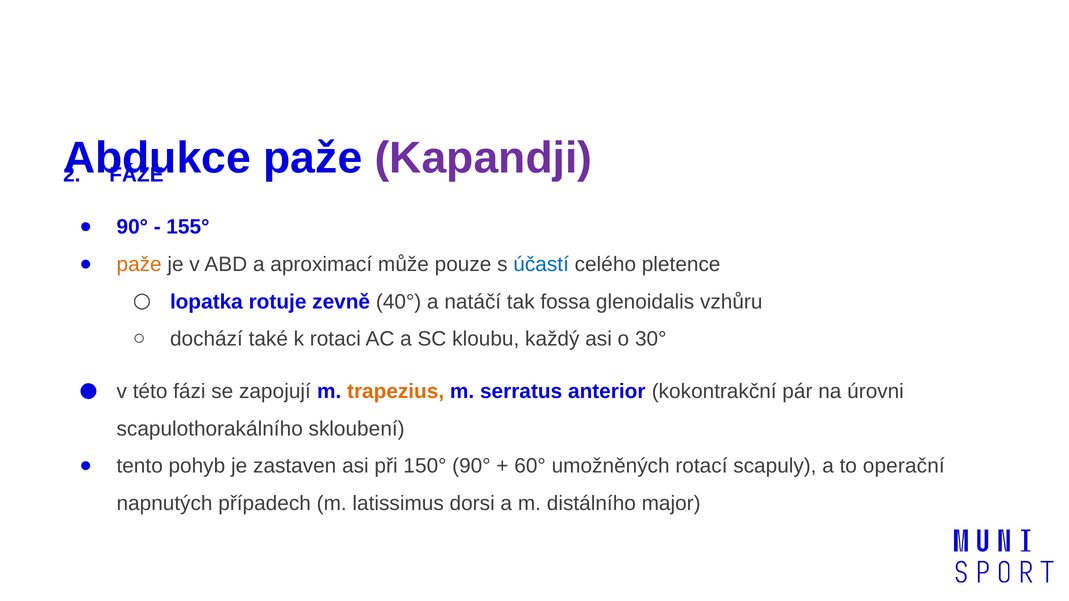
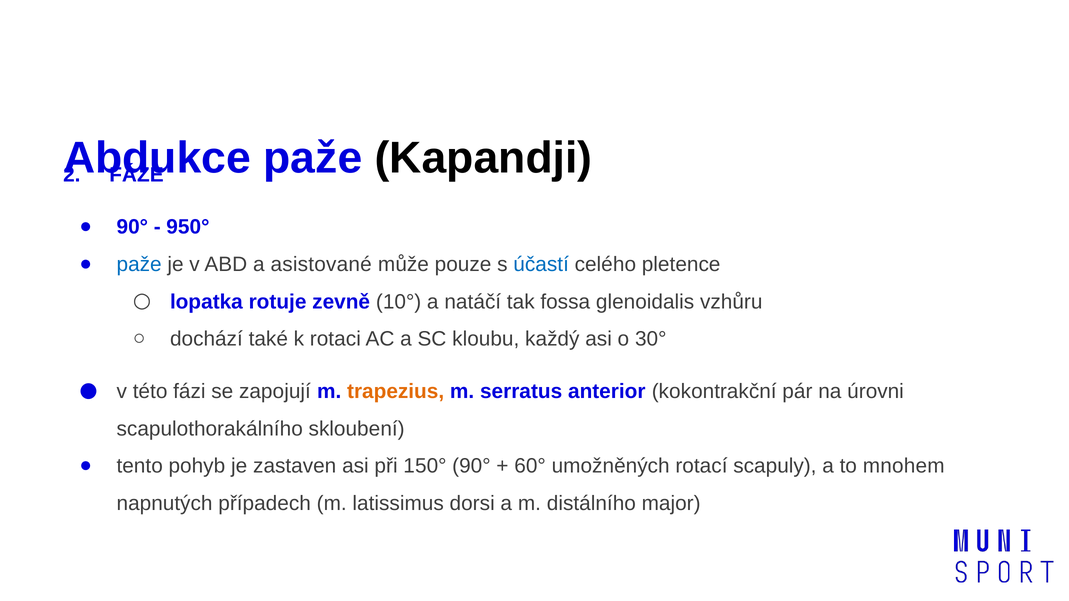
Kapandji colour: purple -> black
155°: 155° -> 950°
paže at (139, 264) colour: orange -> blue
aproximací: aproximací -> asistované
40°: 40° -> 10°
operační: operační -> mnohem
